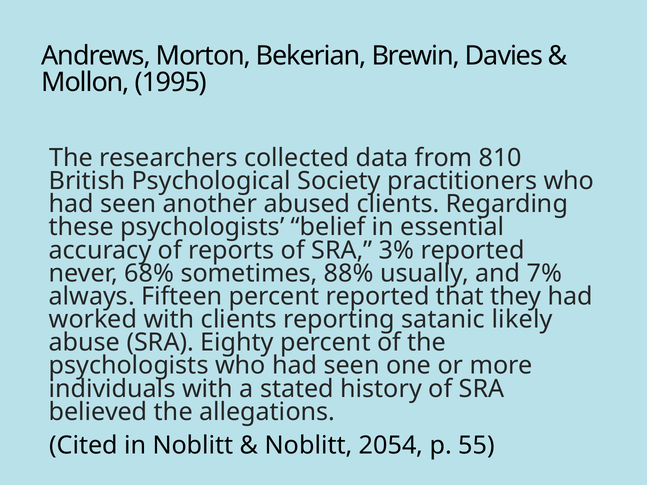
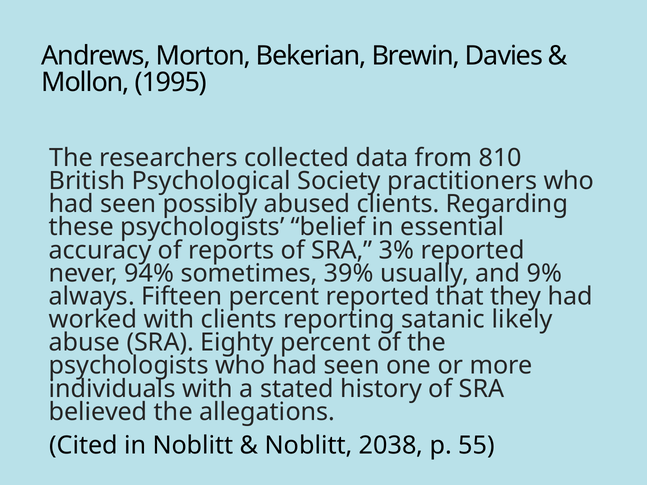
another: another -> possibly
68%: 68% -> 94%
88%: 88% -> 39%
7%: 7% -> 9%
2054: 2054 -> 2038
